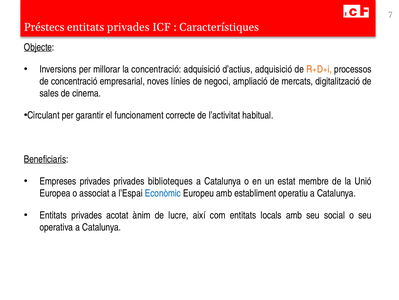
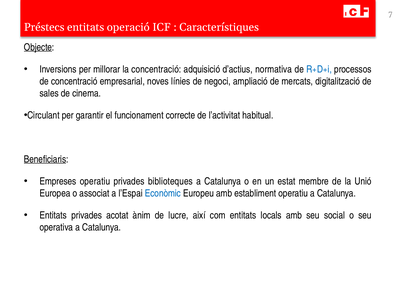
Préstecs entitats privades: privades -> operació
d’actius adquisició: adquisició -> normativa
R+D+i colour: orange -> blue
Empreses privades: privades -> operatiu
